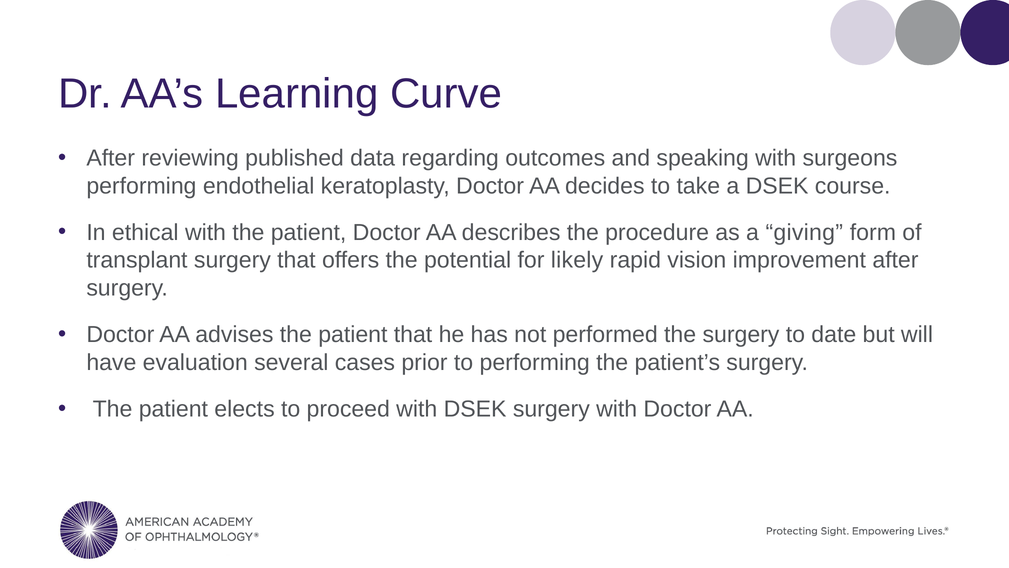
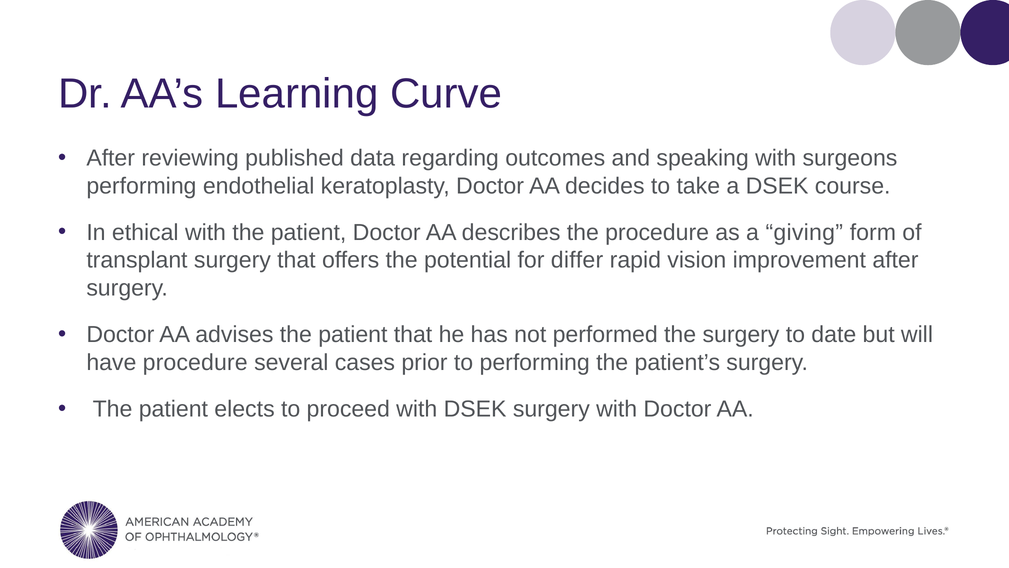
likely: likely -> differ
have evaluation: evaluation -> procedure
